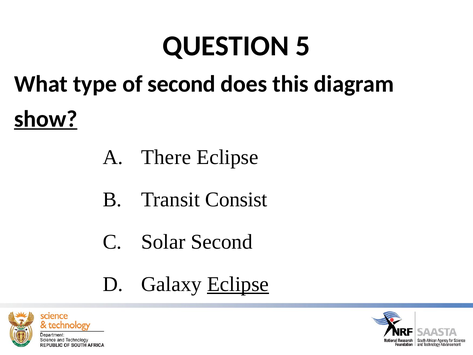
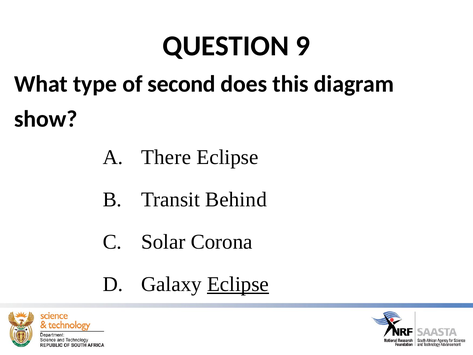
5: 5 -> 9
show underline: present -> none
Consist: Consist -> Behind
Solar Second: Second -> Corona
